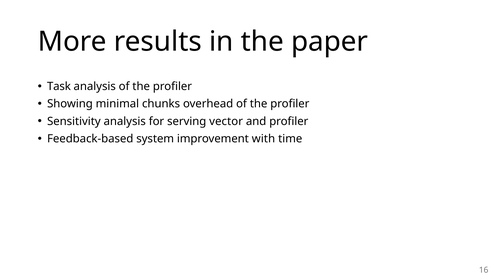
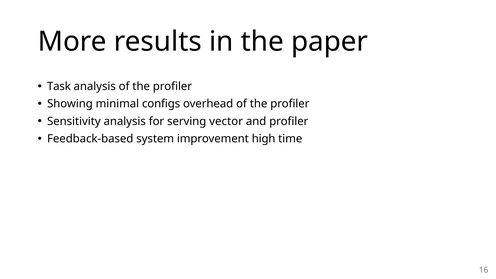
chunks: chunks -> configs
with: with -> high
